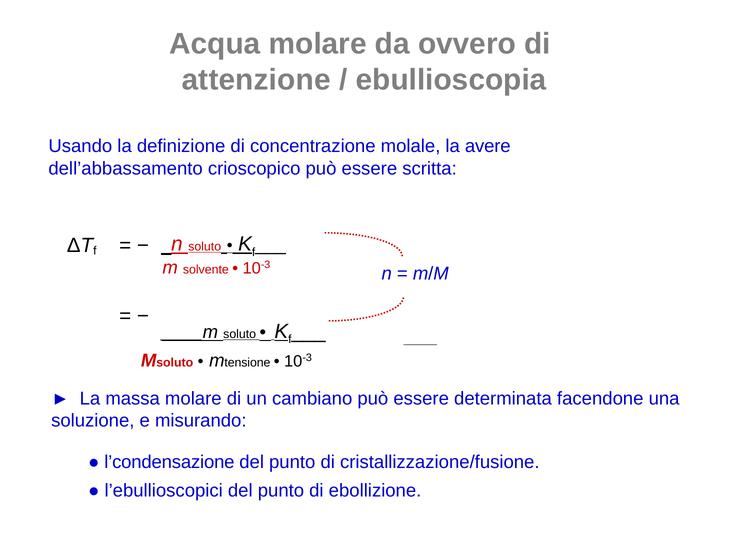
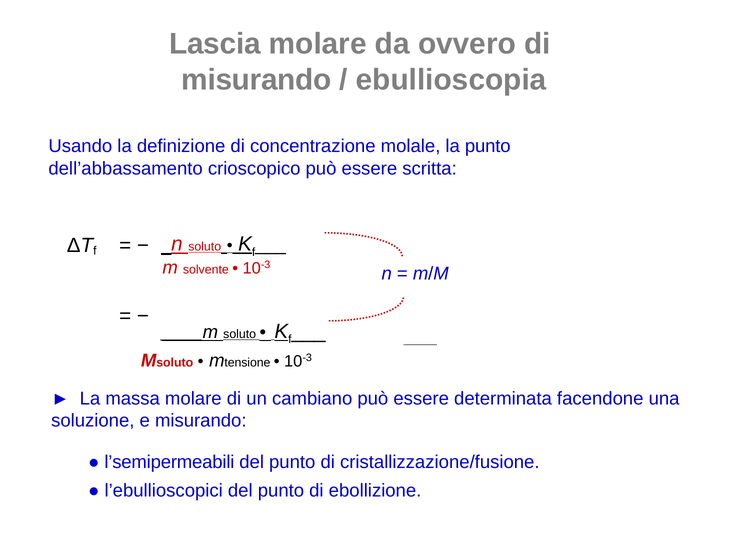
Acqua: Acqua -> Lascia
attenzione at (256, 80): attenzione -> misurando
la avere: avere -> punto
l’condensazione: l’condensazione -> l’semipermeabili
